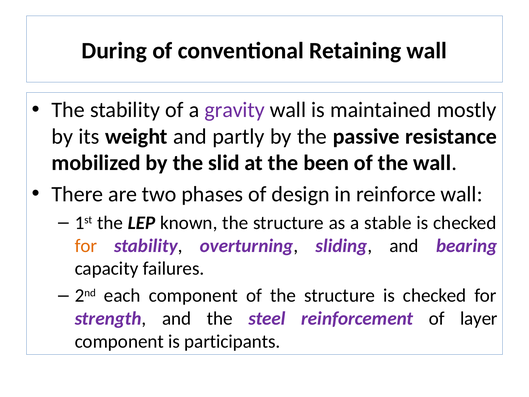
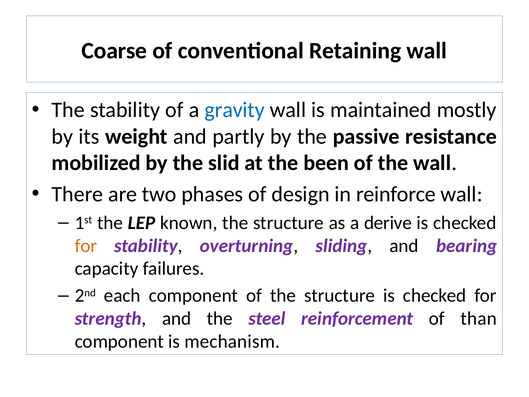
During: During -> Coarse
gravity colour: purple -> blue
stable: stable -> derive
layer: layer -> than
participants: participants -> mechanism
